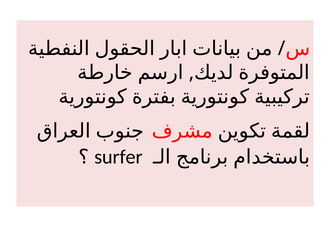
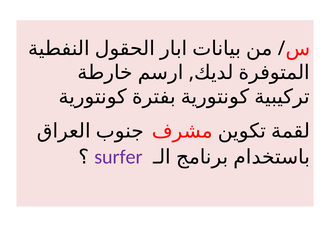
surfer colour: black -> purple
